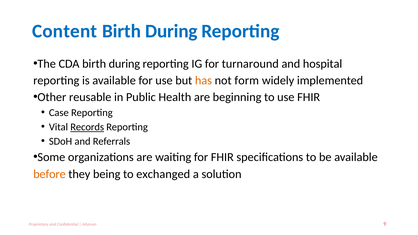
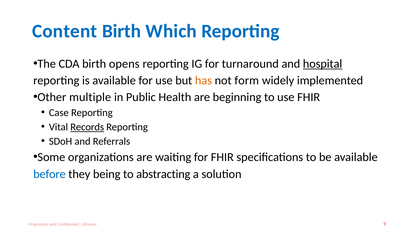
During at (171, 31): During -> Which
CDA birth during: during -> opens
hospital underline: none -> present
reusable: reusable -> multiple
before colour: orange -> blue
exchanged: exchanged -> abstracting
